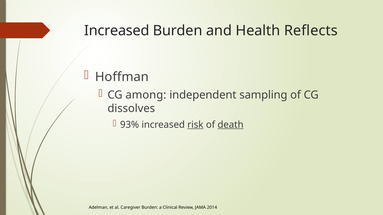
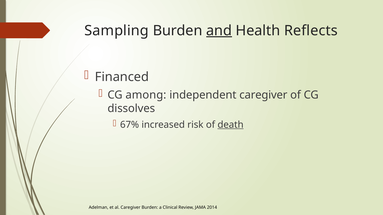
Increased at (117, 31): Increased -> Sampling
and underline: none -> present
Hoffman: Hoffman -> Financed
independent sampling: sampling -> caregiver
93%: 93% -> 67%
risk underline: present -> none
